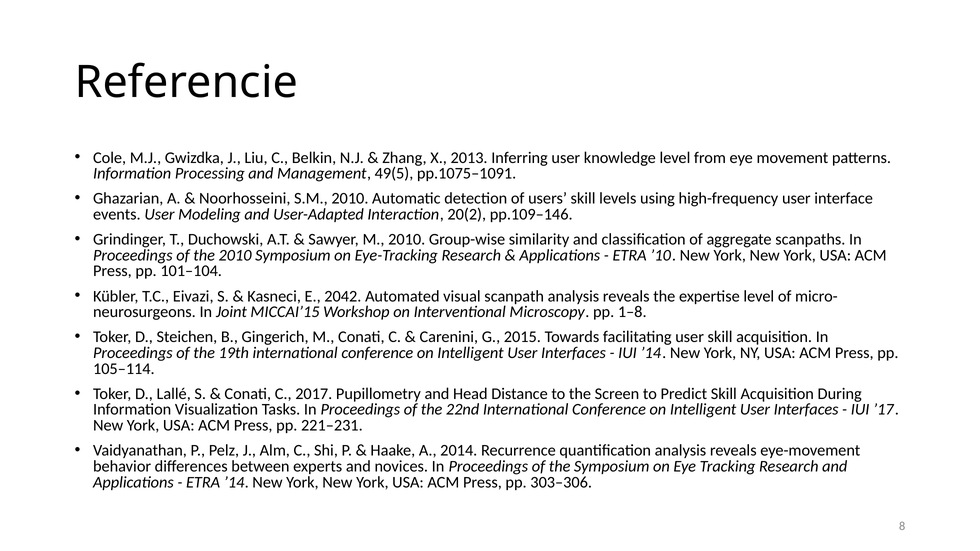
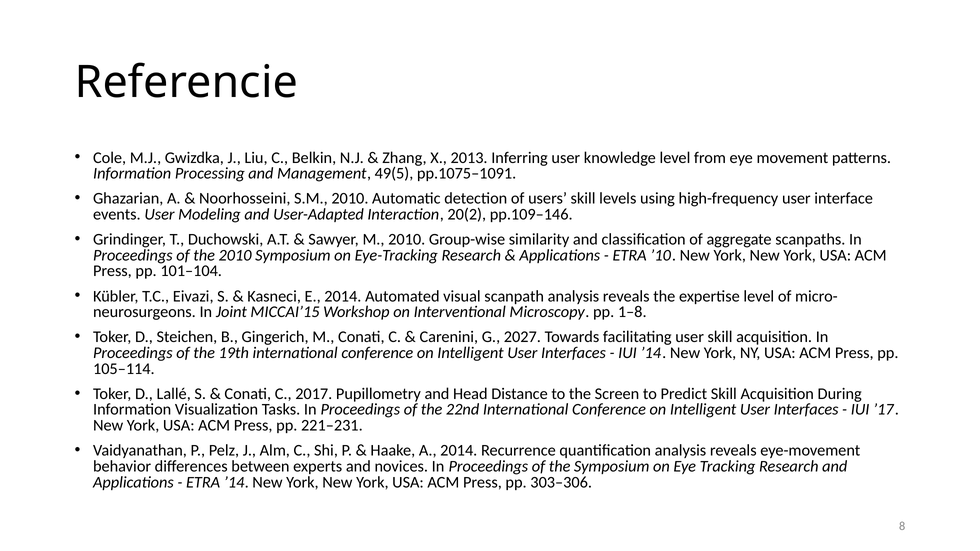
E 2042: 2042 -> 2014
2015: 2015 -> 2027
